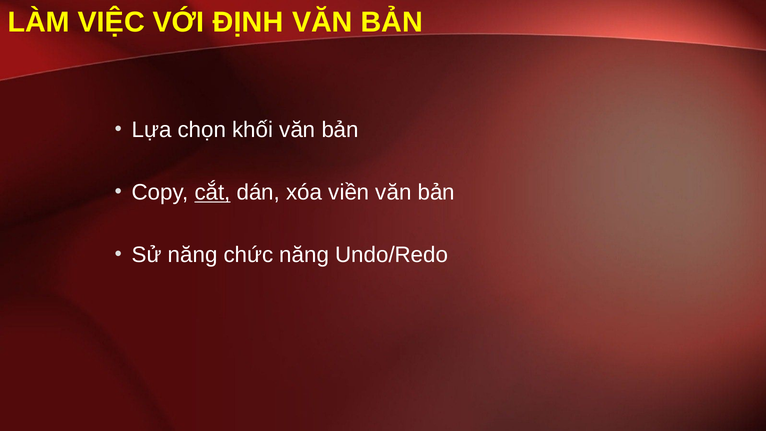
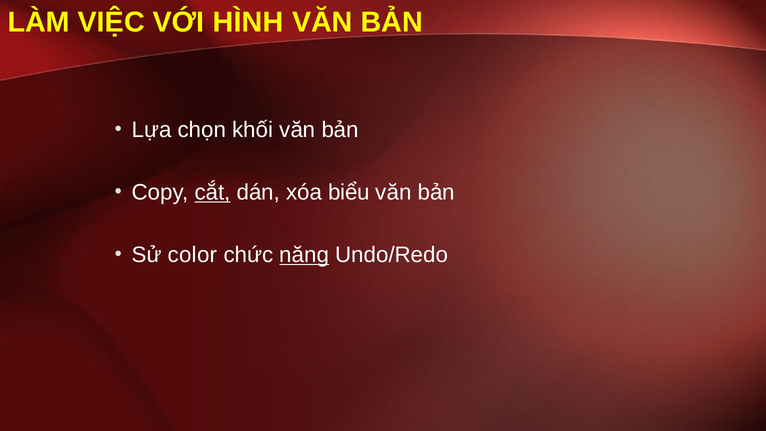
ĐỊNH: ĐỊNH -> HÌNH
viền: viền -> biểu
Sử năng: năng -> color
năng at (304, 255) underline: none -> present
